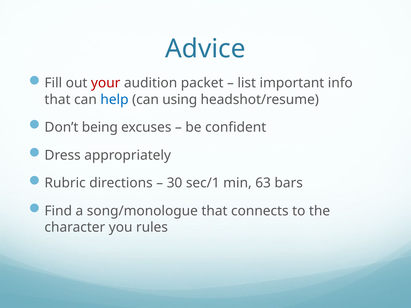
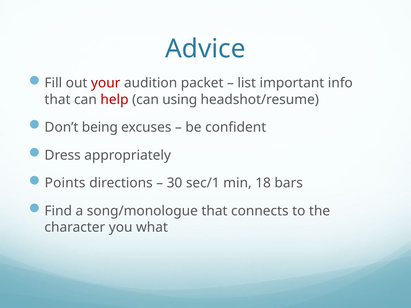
help colour: blue -> red
Rubric: Rubric -> Points
63: 63 -> 18
rules: rules -> what
